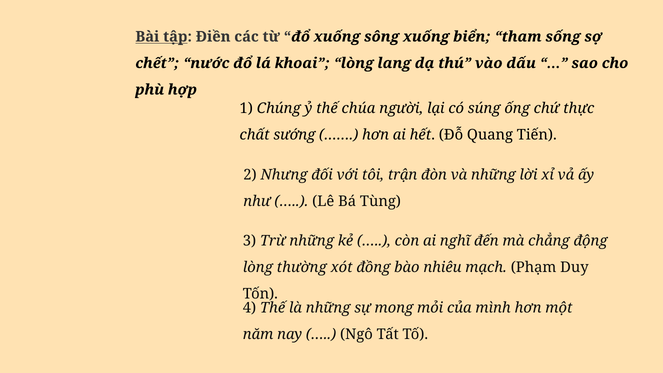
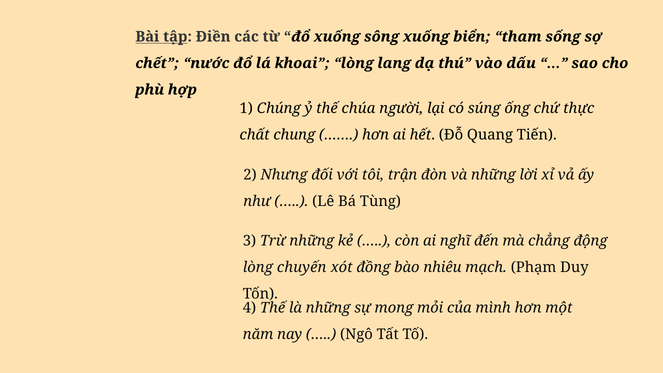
sướng: sướng -> chung
thường: thường -> chuyến
